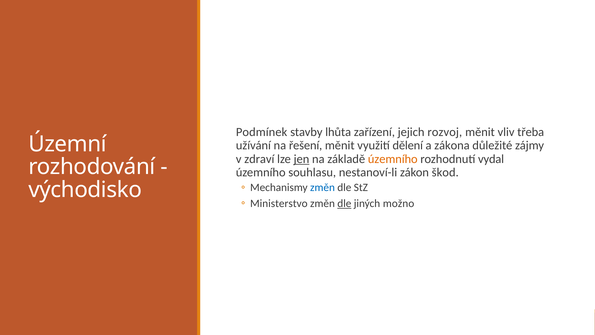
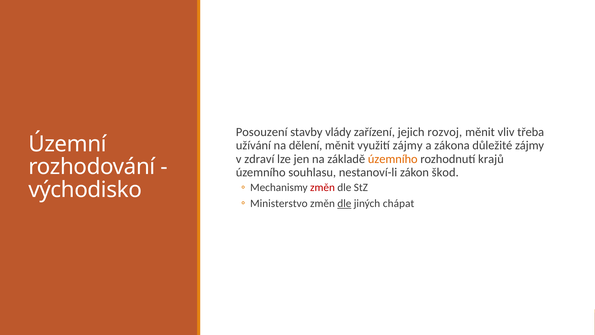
Podmínek: Podmínek -> Posouzení
lhůta: lhůta -> vlády
řešení: řešení -> dělení
využití dělení: dělení -> zájmy
jen underline: present -> none
vydal: vydal -> krajů
změn at (323, 187) colour: blue -> red
možno: možno -> chápat
